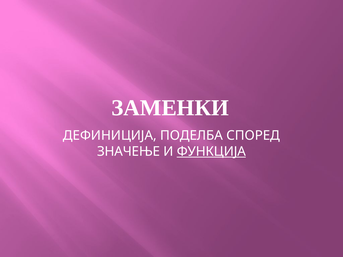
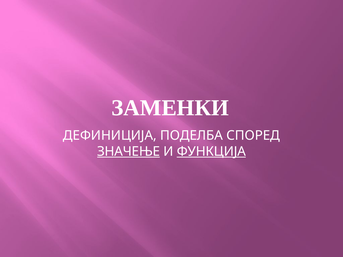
ЗНАЧЕЊЕ underline: none -> present
